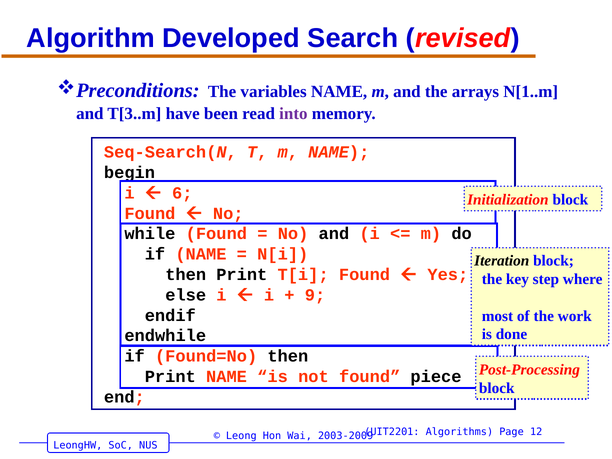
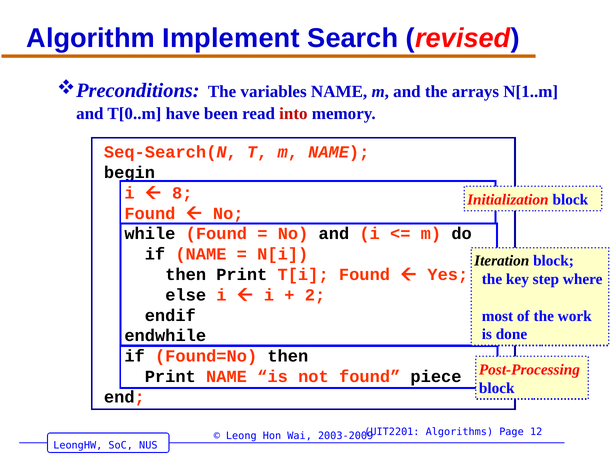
Developed: Developed -> Implement
T[3..m: T[3..m -> T[0..m
into colour: purple -> red
6: 6 -> 8
9: 9 -> 2
